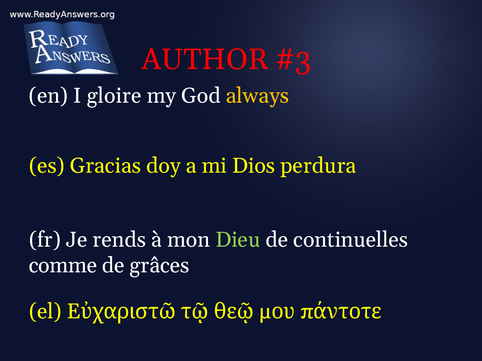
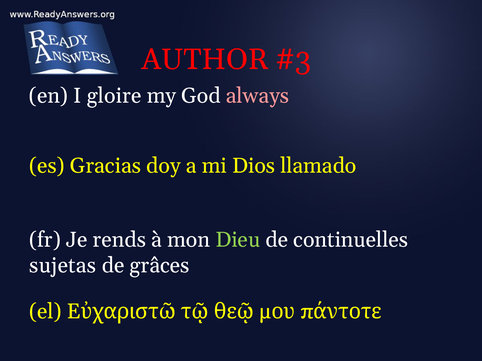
always colour: yellow -> pink
perdura: perdura -> llamado
comme: comme -> sujetas
